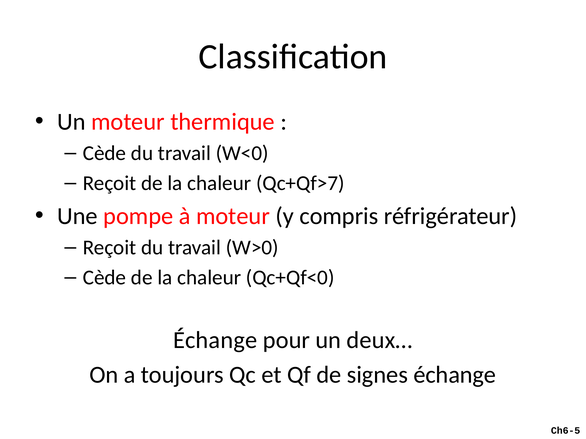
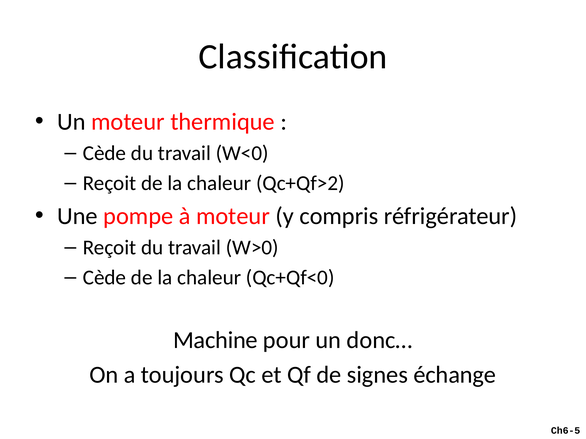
Qc+Qf>7: Qc+Qf>7 -> Qc+Qf>2
Échange at (215, 341): Échange -> Machine
deux…: deux… -> donc…
